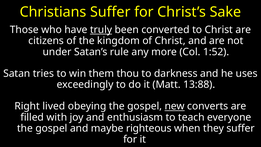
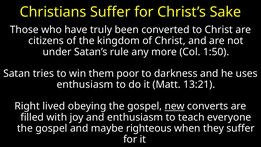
truly underline: present -> none
1:52: 1:52 -> 1:50
thou: thou -> poor
exceedingly at (85, 84): exceedingly -> enthusiasm
13:88: 13:88 -> 13:21
